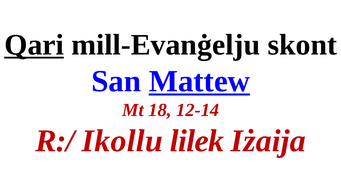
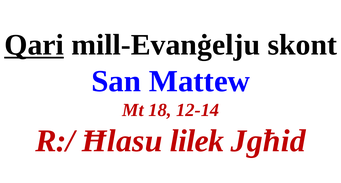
Mattew underline: present -> none
Ikollu: Ikollu -> Ħlasu
Iżaija: Iżaija -> Jgħid
